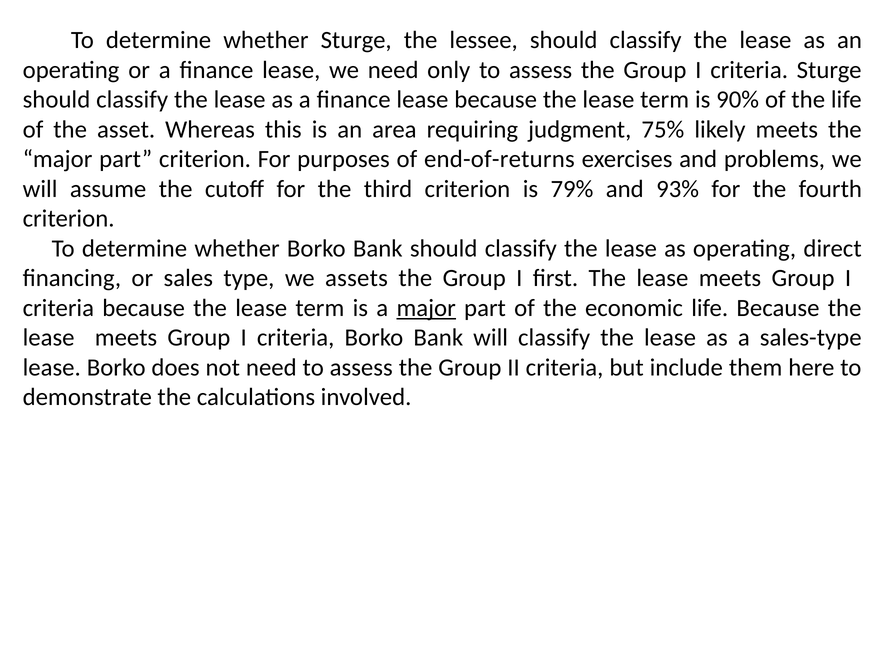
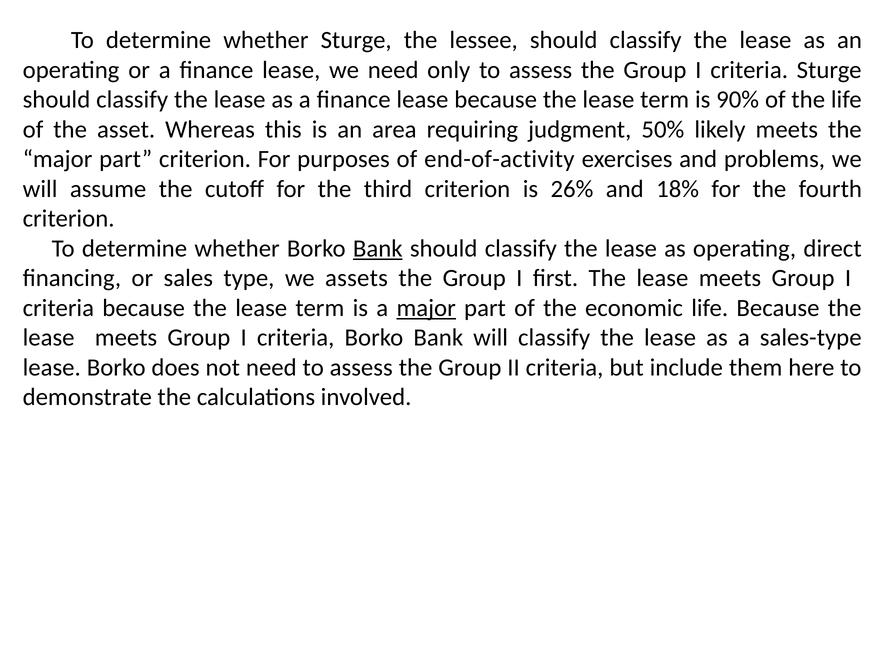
75%: 75% -> 50%
end-of-returns: end-of-returns -> end-of-activity
79%: 79% -> 26%
93%: 93% -> 18%
Bank at (378, 248) underline: none -> present
